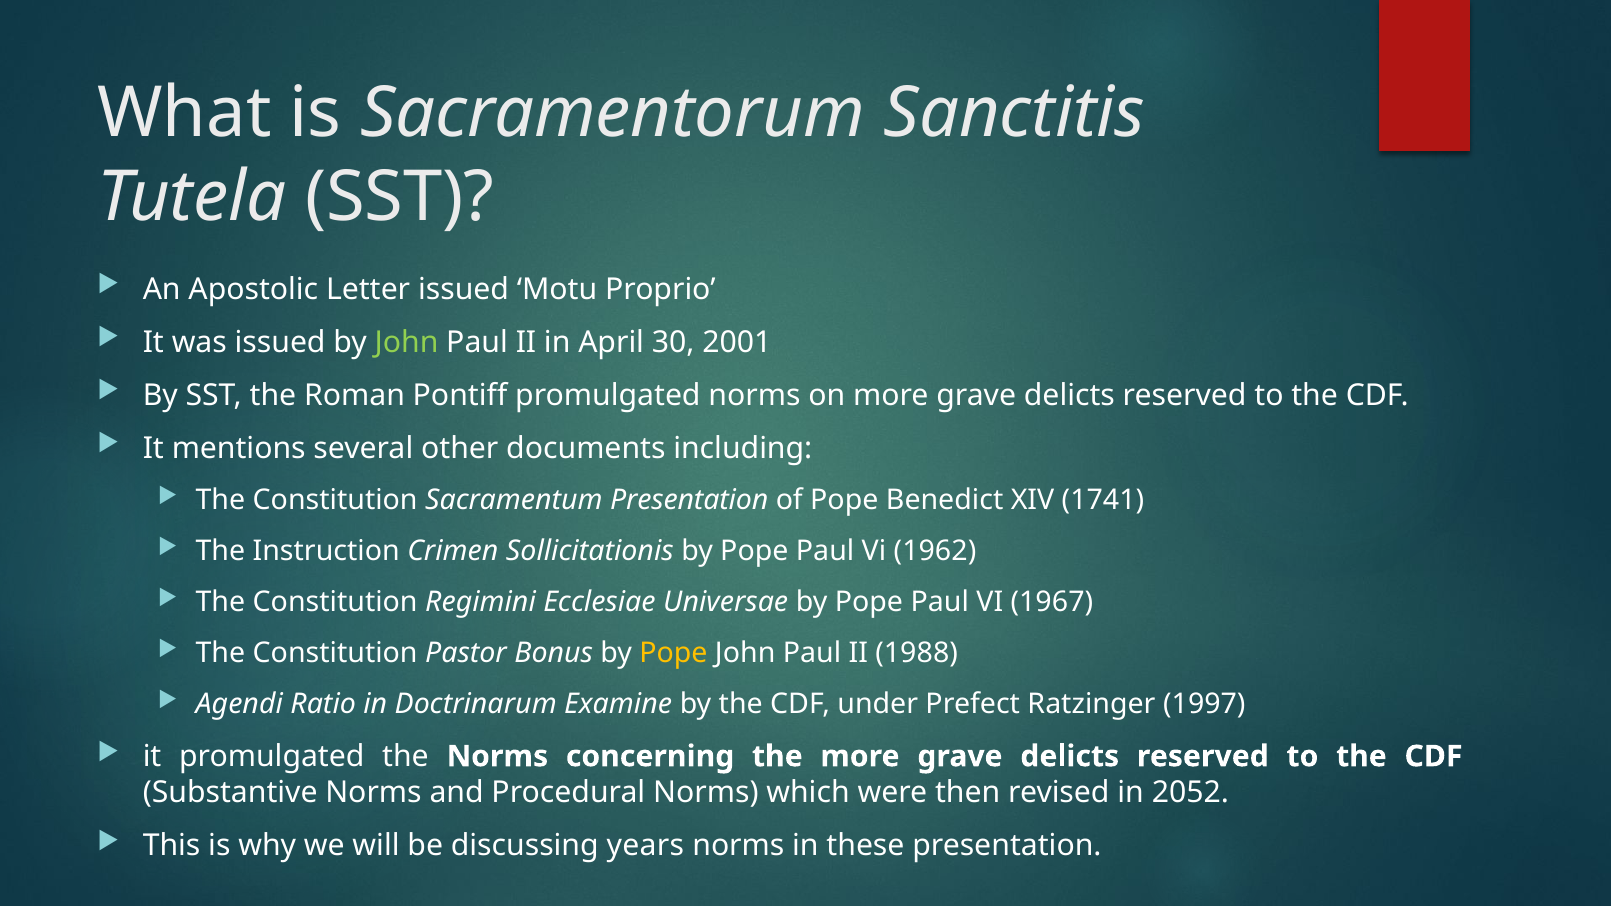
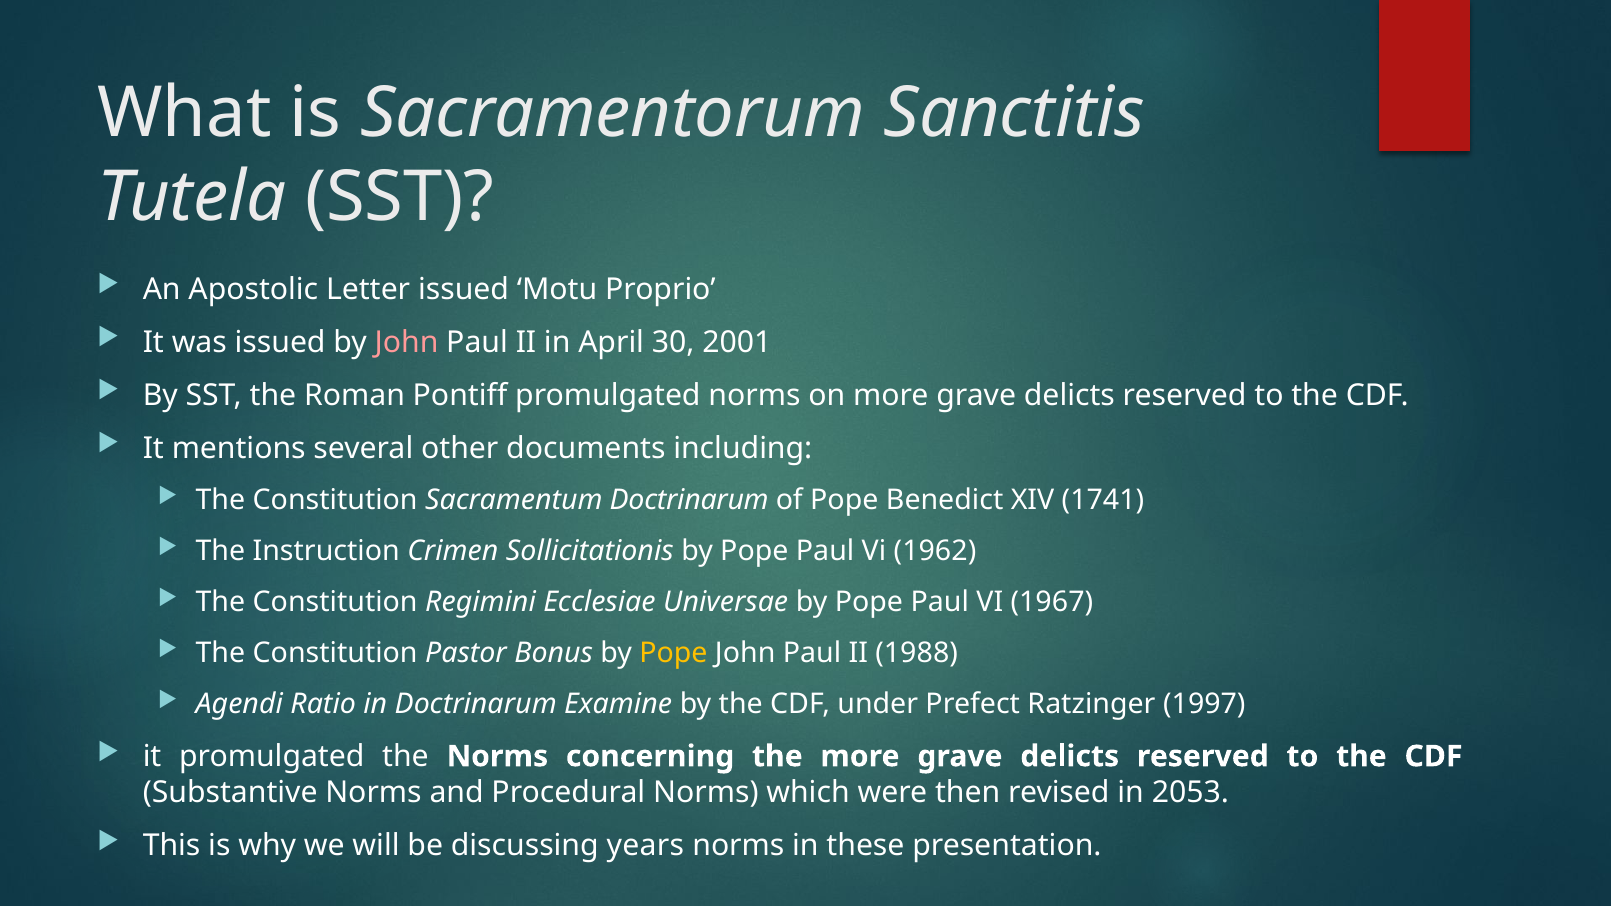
John at (407, 342) colour: light green -> pink
Sacramentum Presentation: Presentation -> Doctrinarum
2052: 2052 -> 2053
